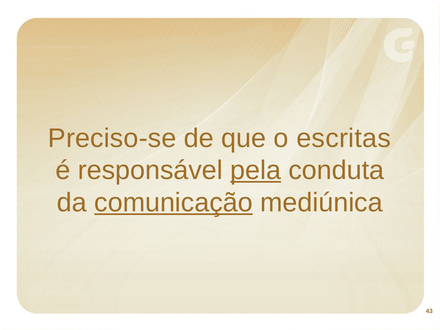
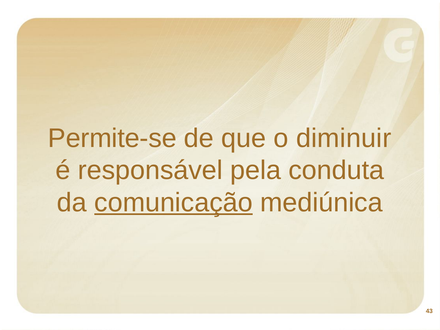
Preciso-se: Preciso-se -> Permite-se
escritas: escritas -> diminuir
pela underline: present -> none
